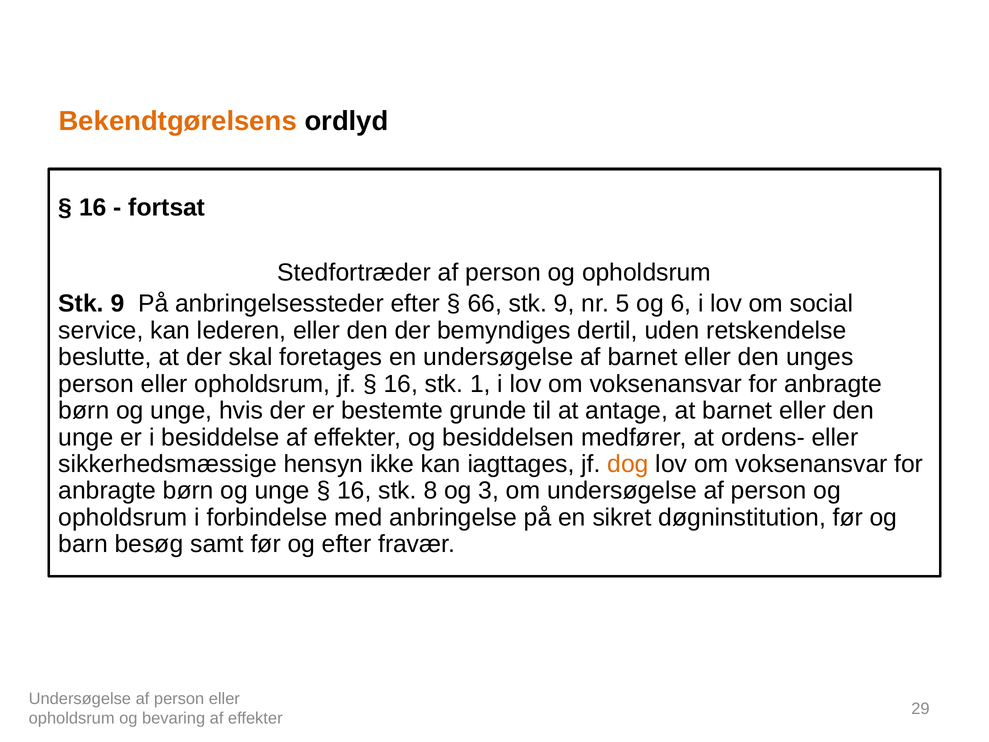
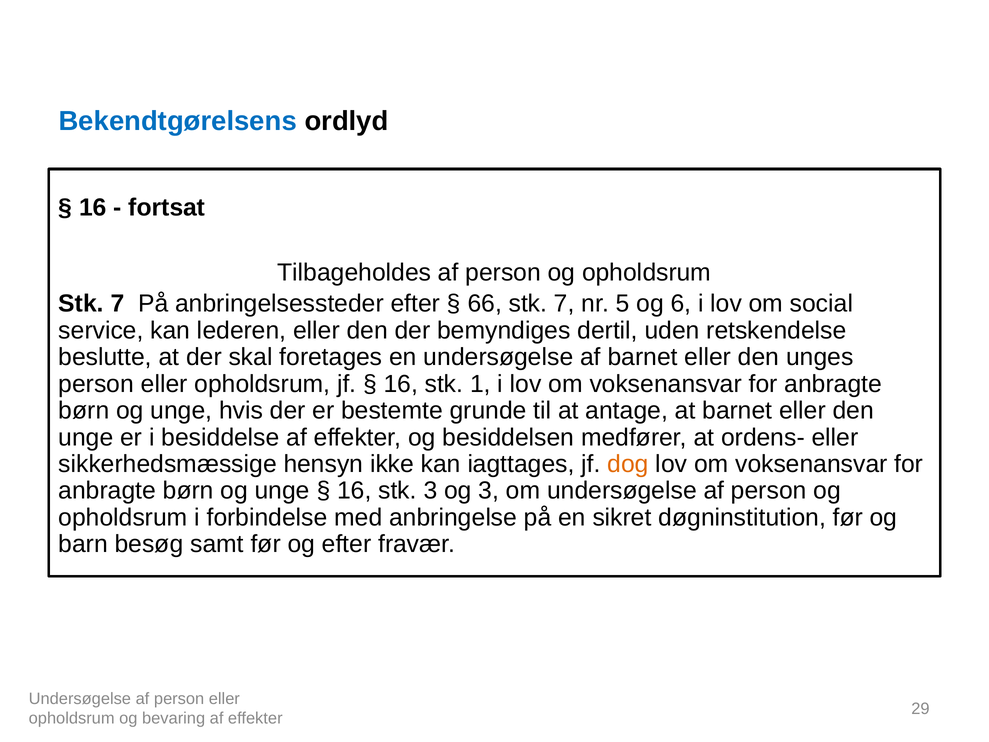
Bekendtgørelsens colour: orange -> blue
Stedfortræder: Stedfortræder -> Tilbageholdes
9 at (117, 304): 9 -> 7
66 stk 9: 9 -> 7
stk 8: 8 -> 3
